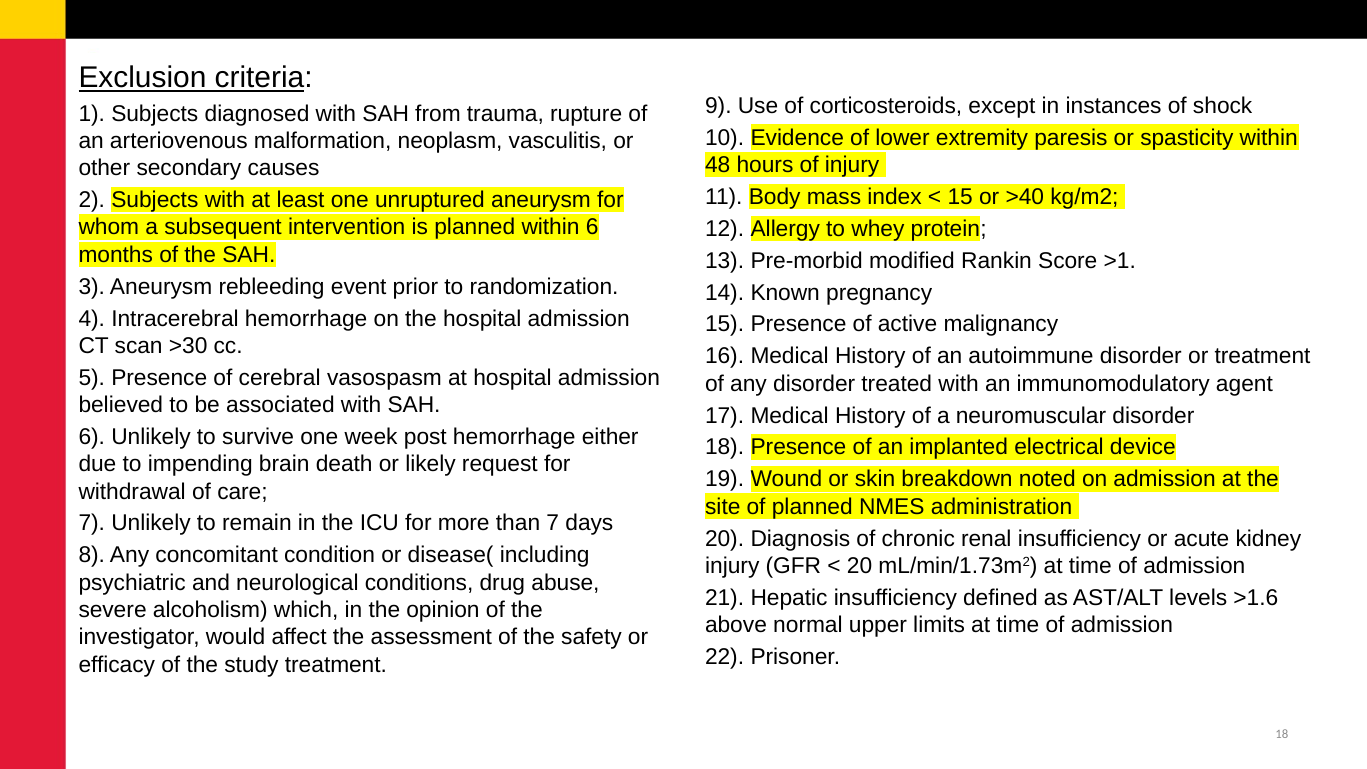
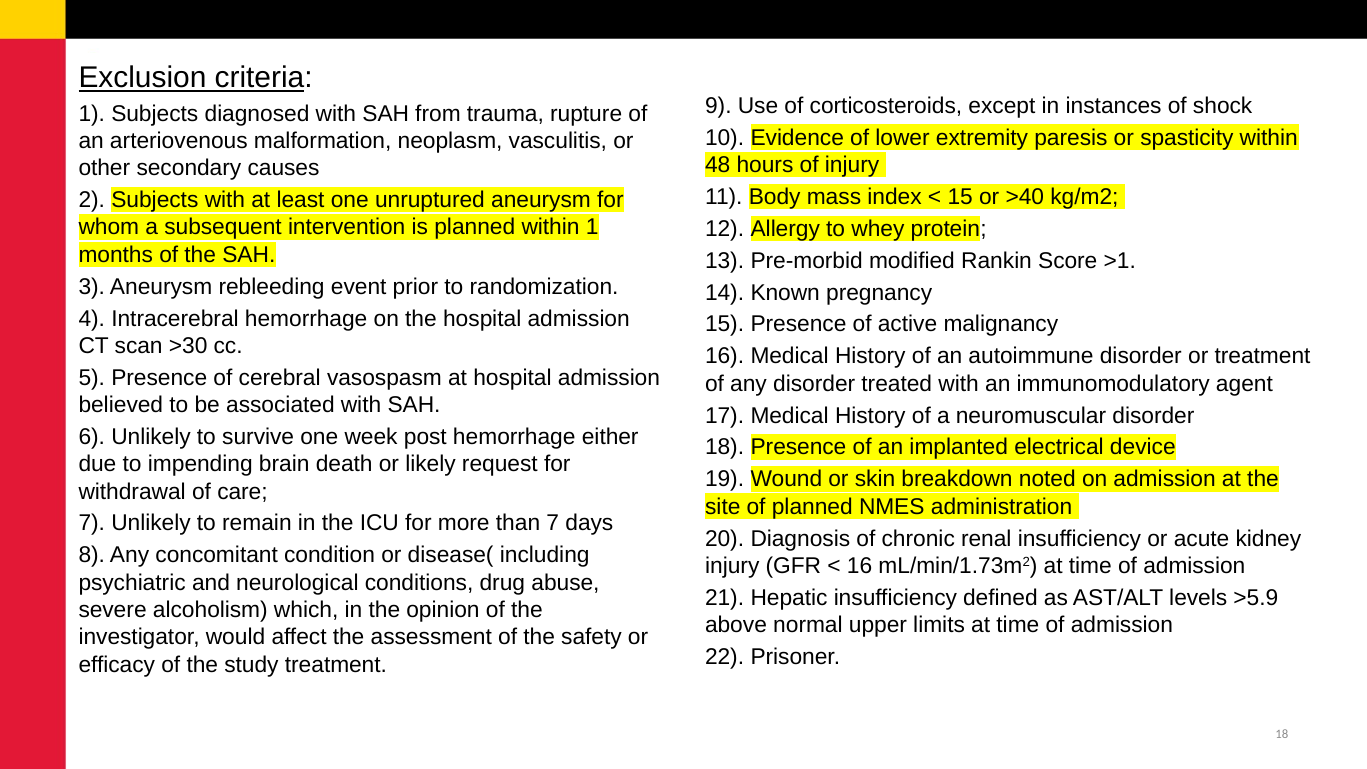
within 6: 6 -> 1
20 at (860, 566): 20 -> 16
>1.6: >1.6 -> >5.9
